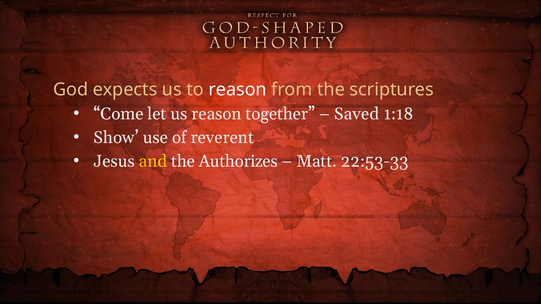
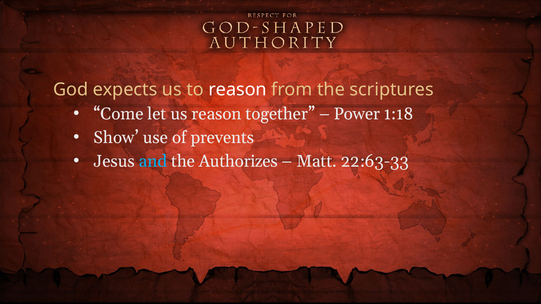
Saved: Saved -> Power
reverent: reverent -> prevents
and colour: yellow -> light blue
22:53-33: 22:53-33 -> 22:63-33
